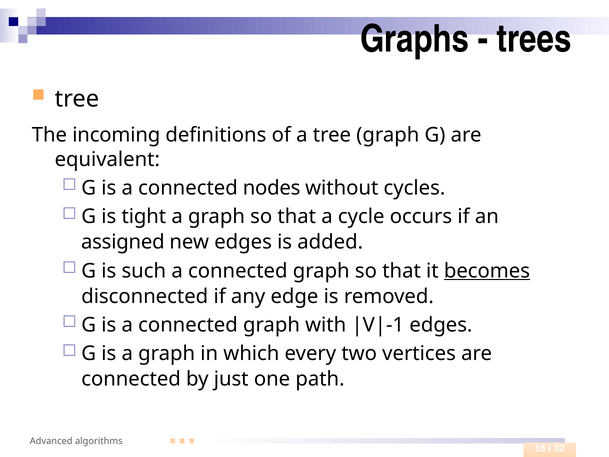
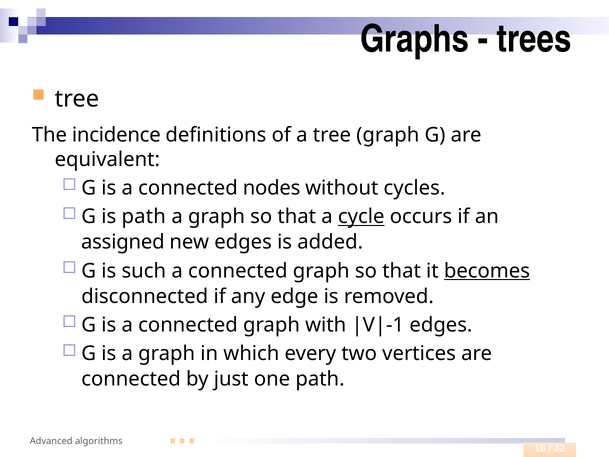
incoming: incoming -> incidence
is tight: tight -> path
cycle underline: none -> present
